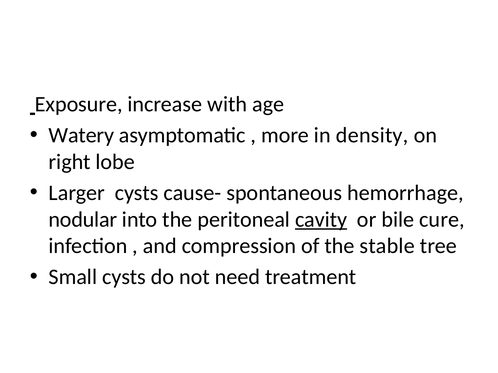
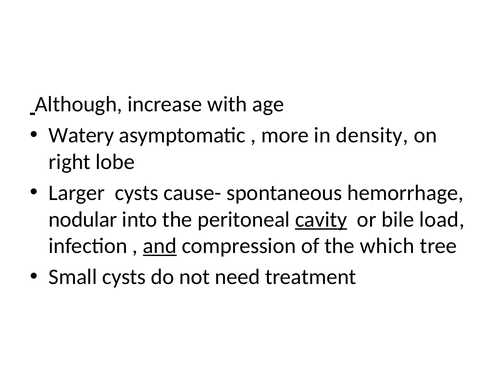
Exposure: Exposure -> Although
cure: cure -> load
and underline: none -> present
stable: stable -> which
